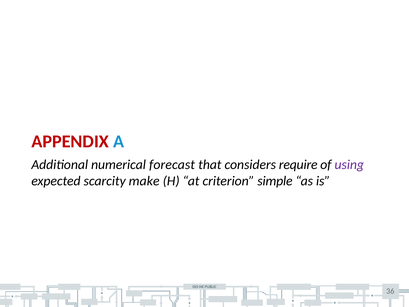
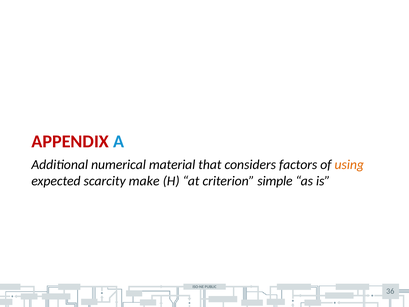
forecast: forecast -> material
require: require -> factors
using colour: purple -> orange
